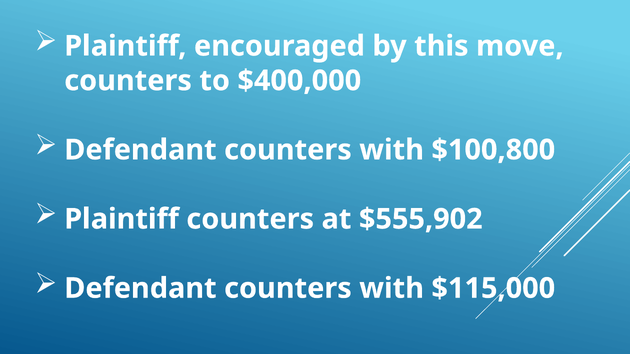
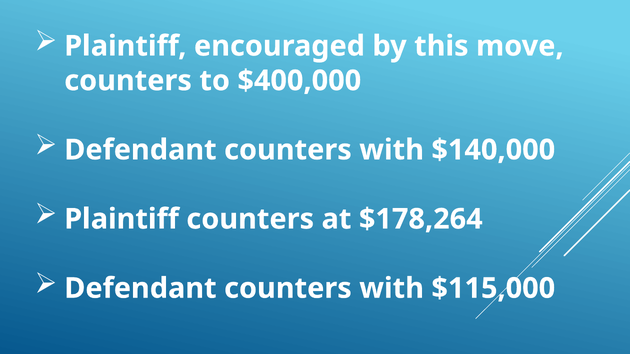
$100,800: $100,800 -> $140,000
$555,902: $555,902 -> $178,264
